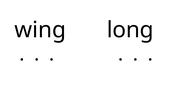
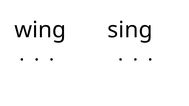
long: long -> sing
